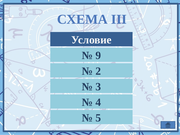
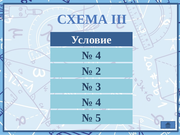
9 at (98, 56): 9 -> 4
